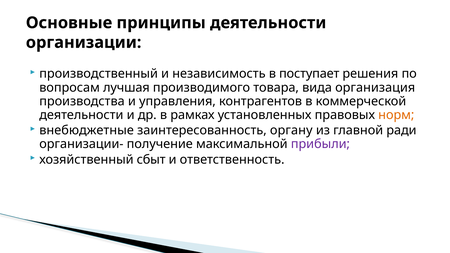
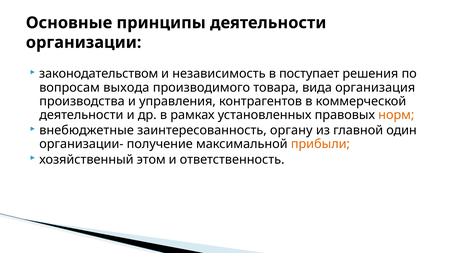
производственный: производственный -> законодательством
лучшая: лучшая -> выхода
ради: ради -> один
прибыли colour: purple -> orange
сбыт: сбыт -> этом
